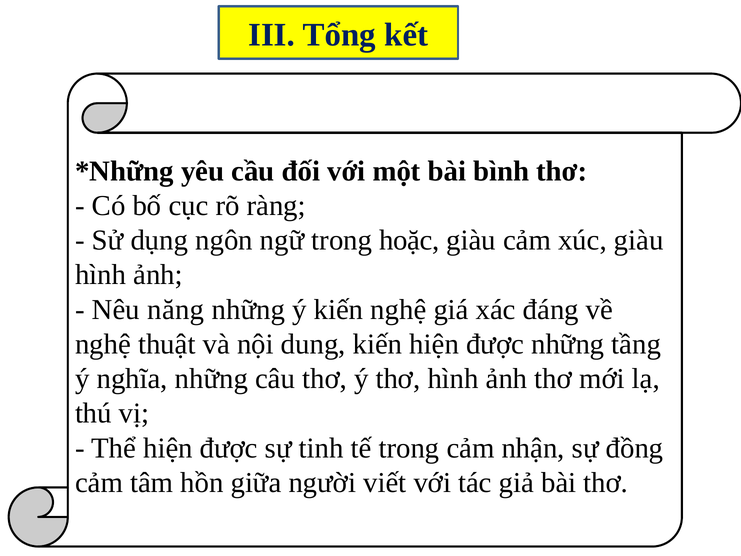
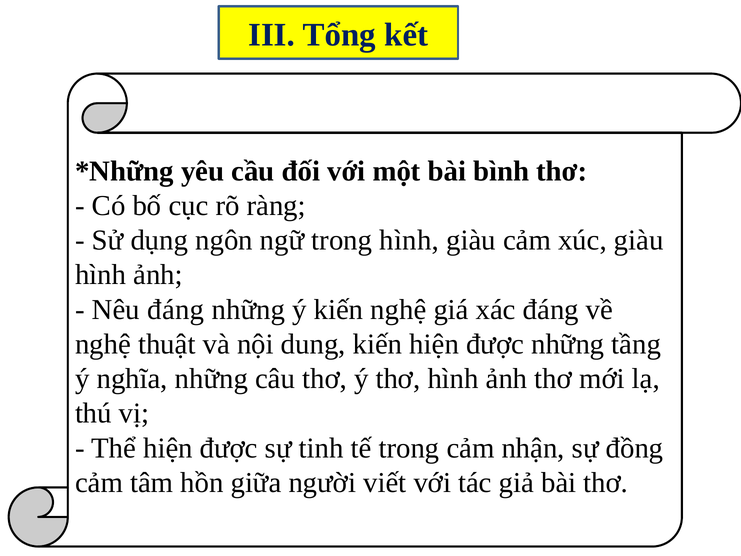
trong hoặc: hoặc -> hình
Nêu năng: năng -> đáng
